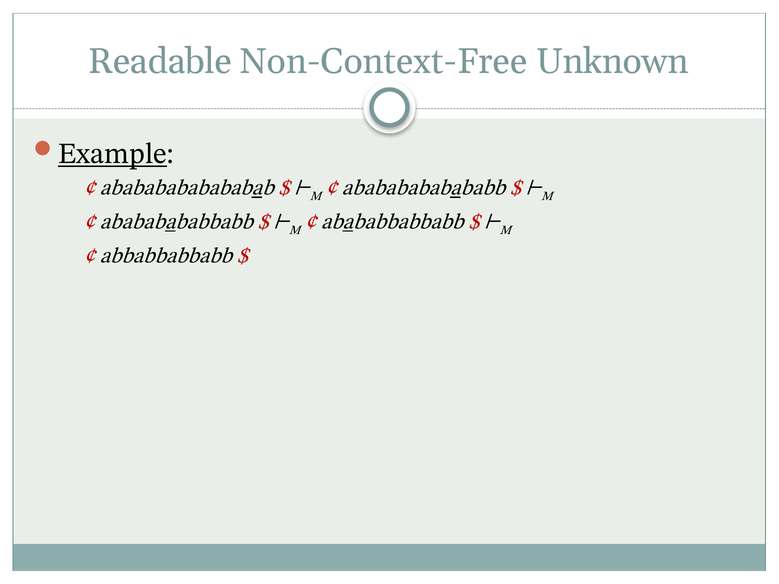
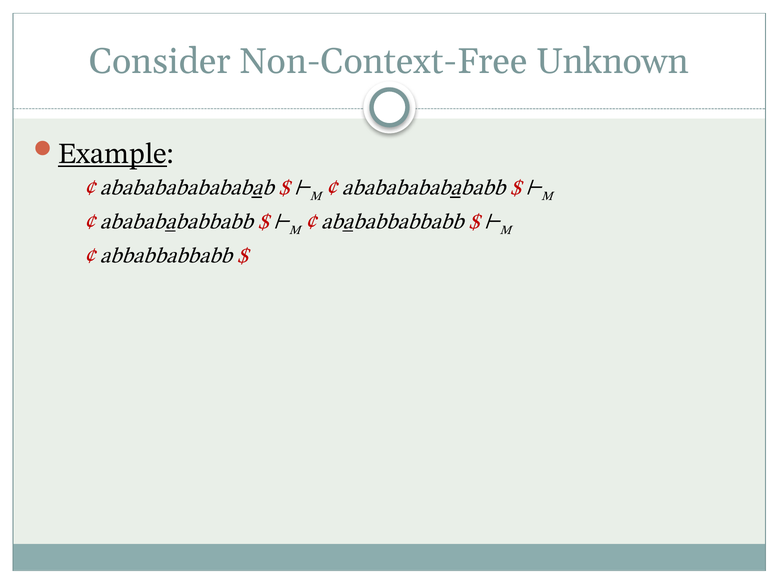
Readable: Readable -> Consider
